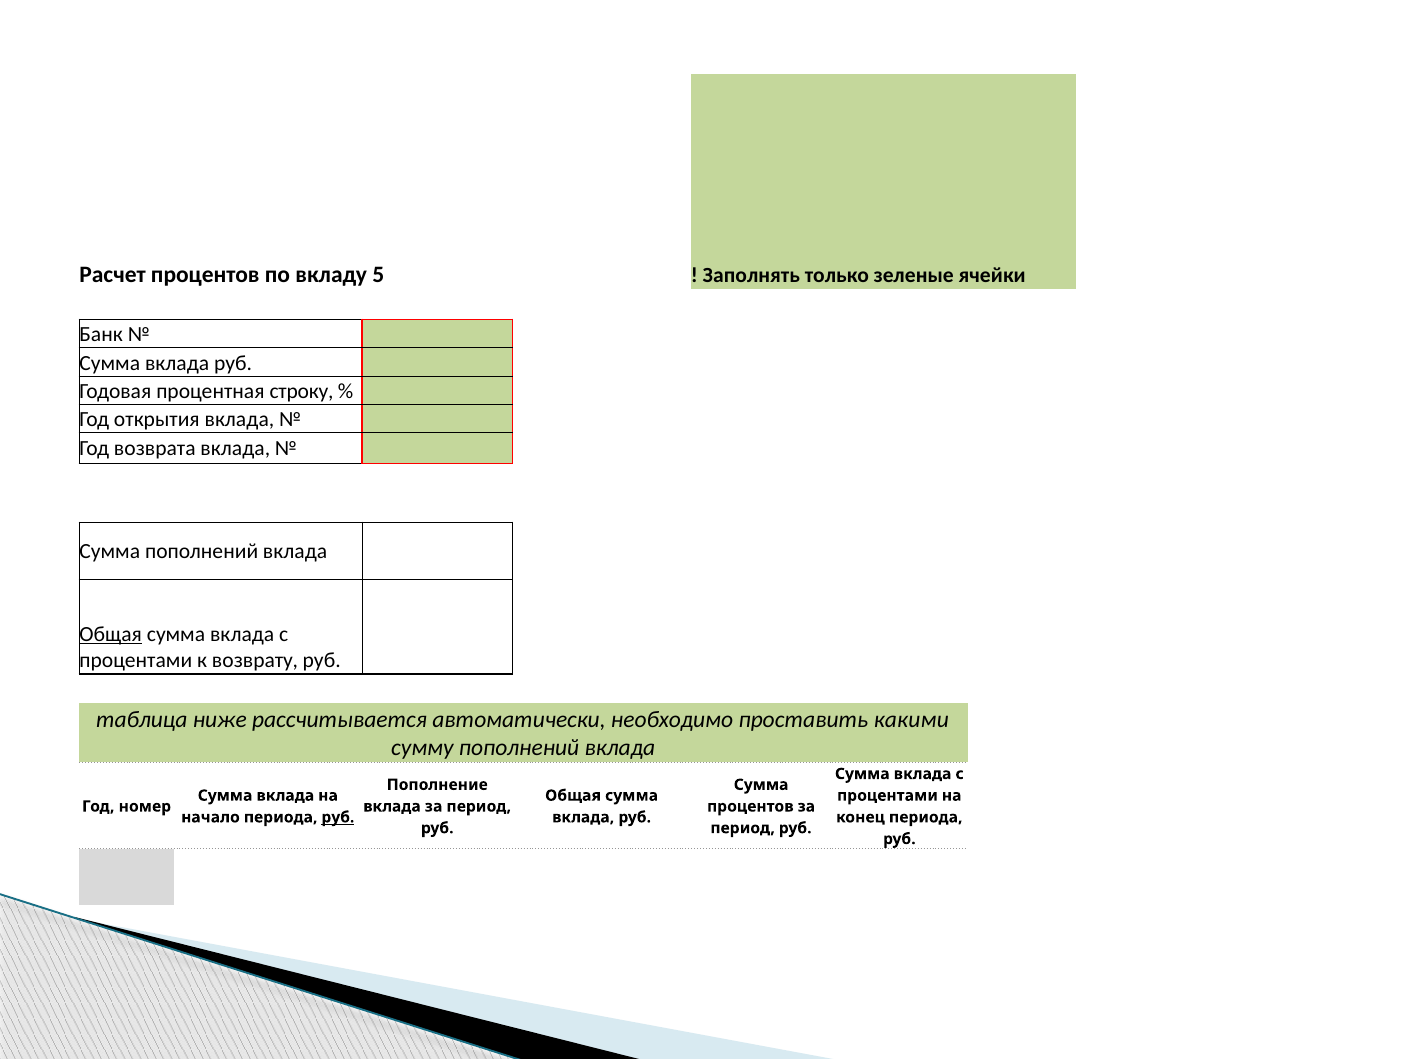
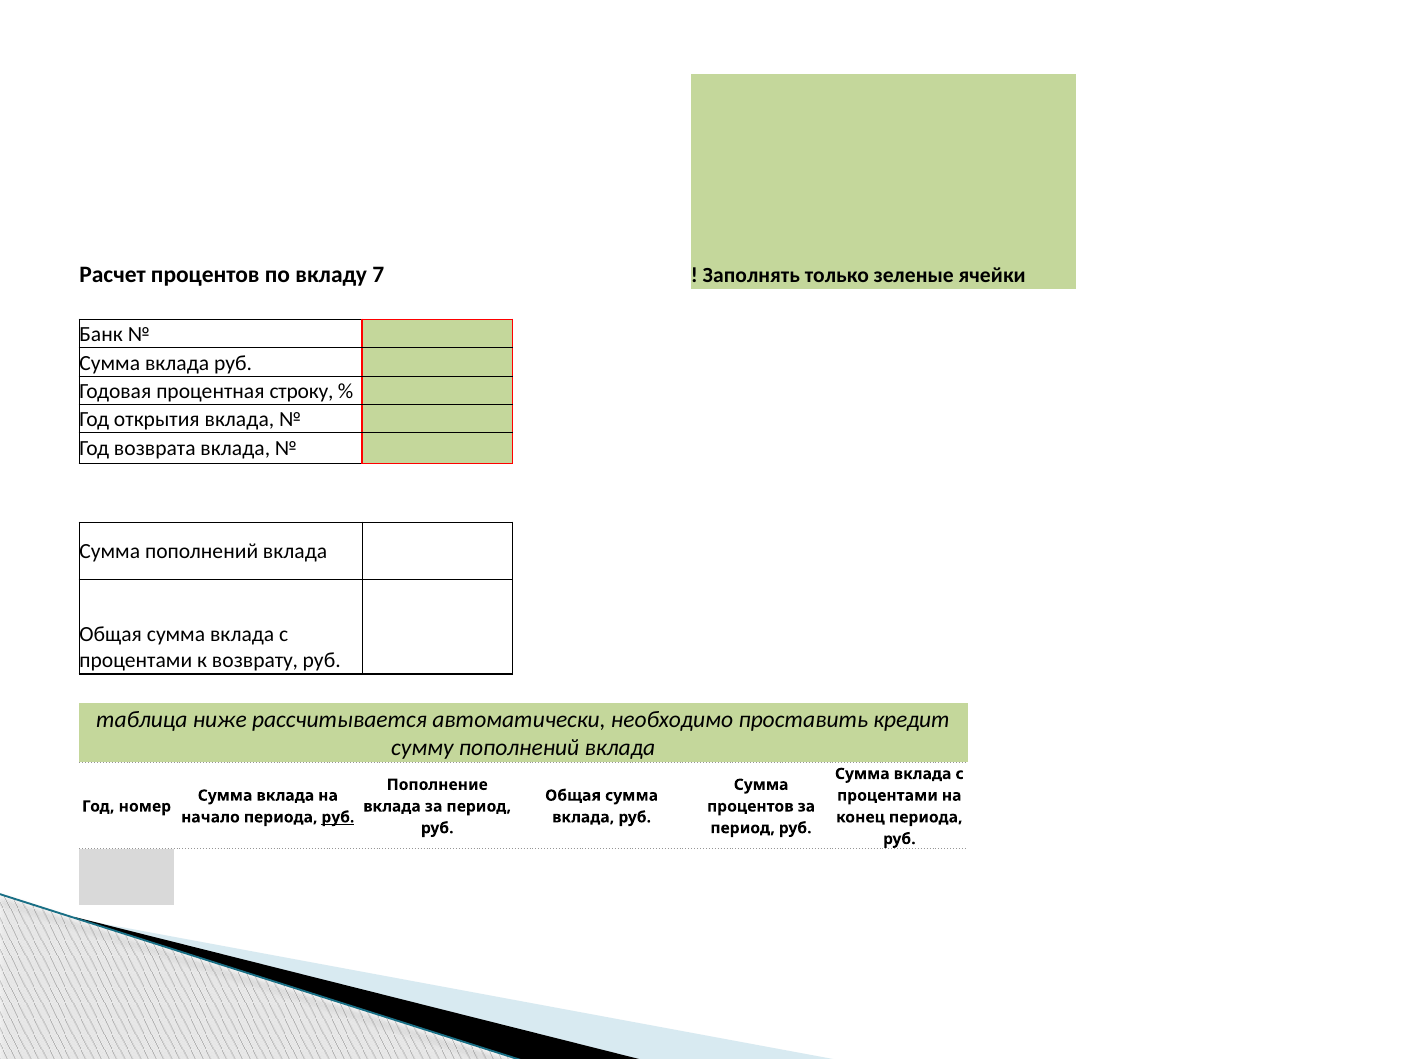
5: 5 -> 7
Общая at (111, 634) underline: present -> none
какими: какими -> кредит
